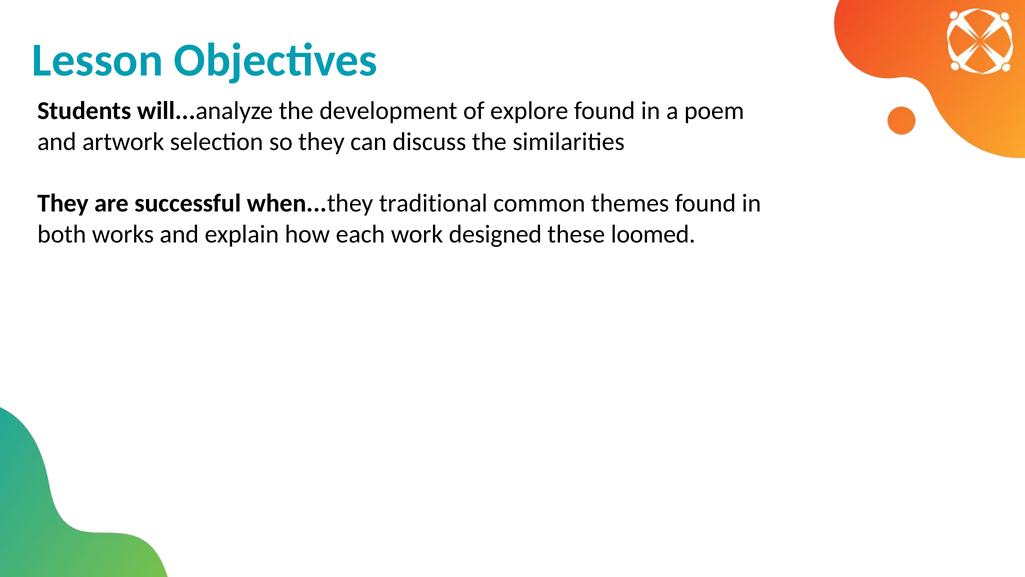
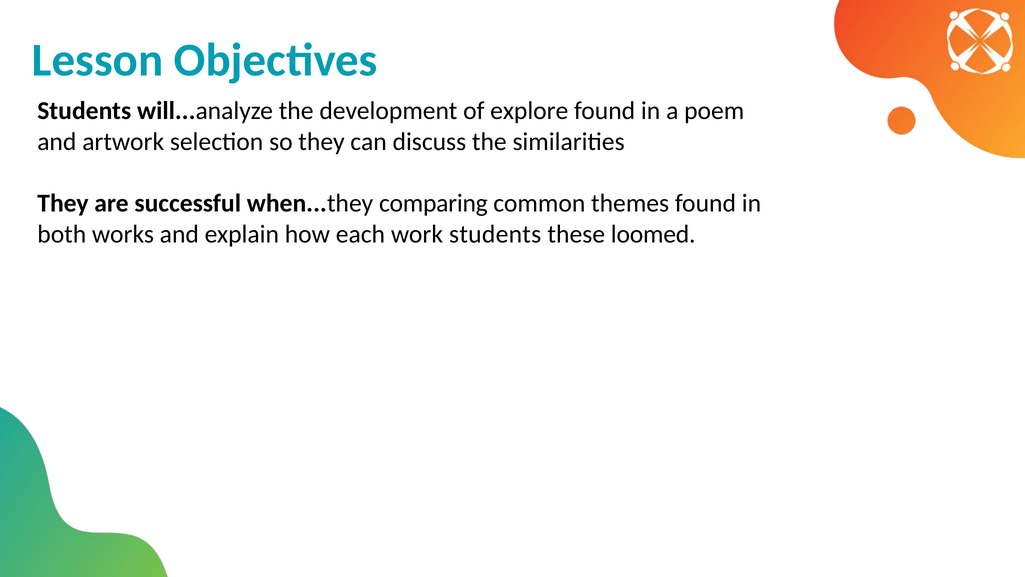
traditional: traditional -> comparing
work designed: designed -> students
